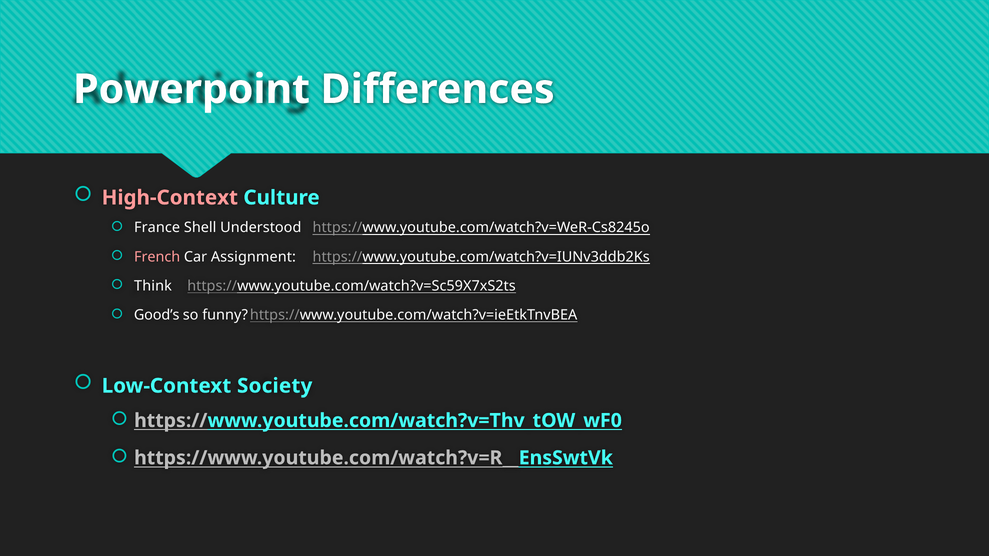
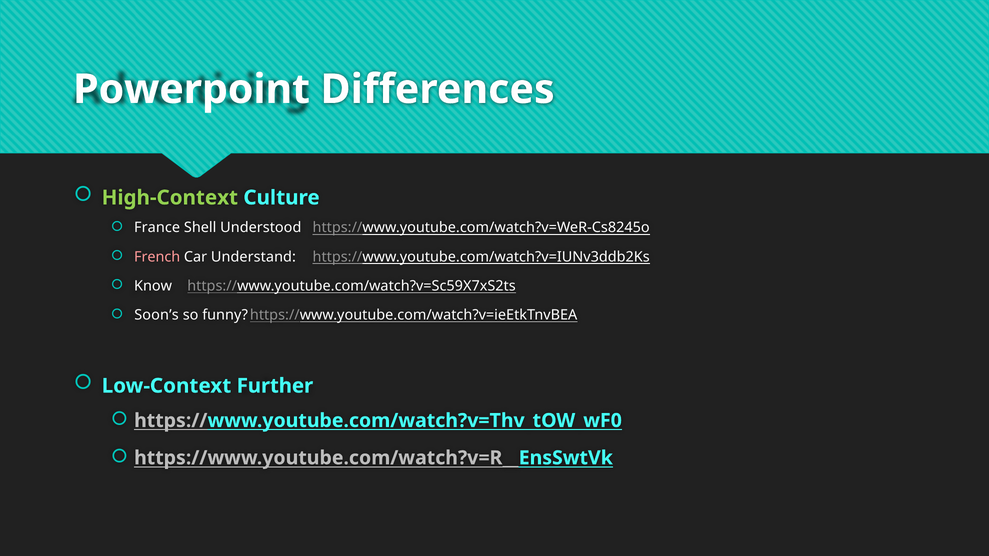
High-Context colour: pink -> light green
Assignment: Assignment -> Understand
Think: Think -> Know
Good’s: Good’s -> Soon’s
Society: Society -> Further
